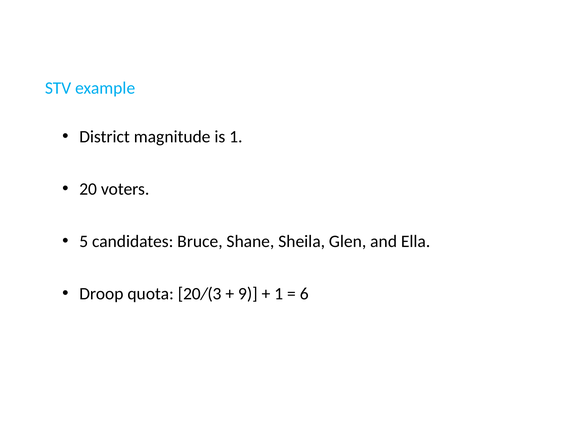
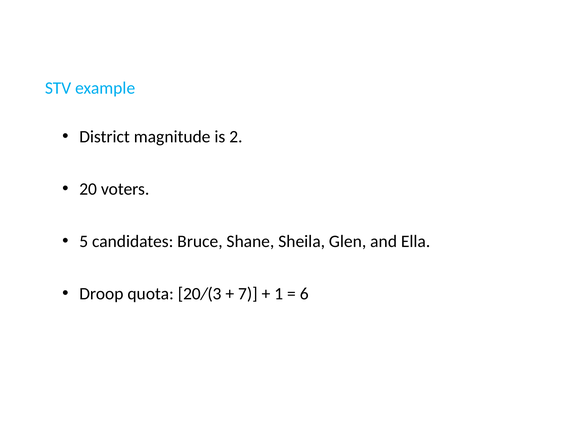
is 1: 1 -> 2
9: 9 -> 7
